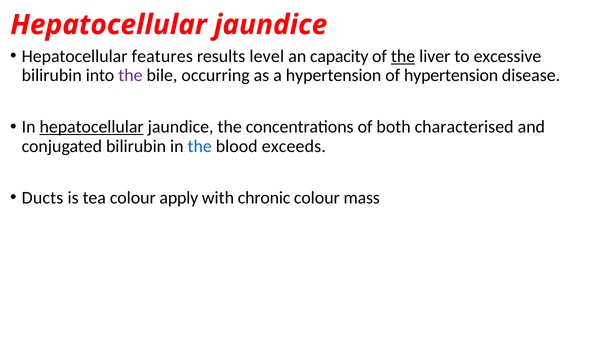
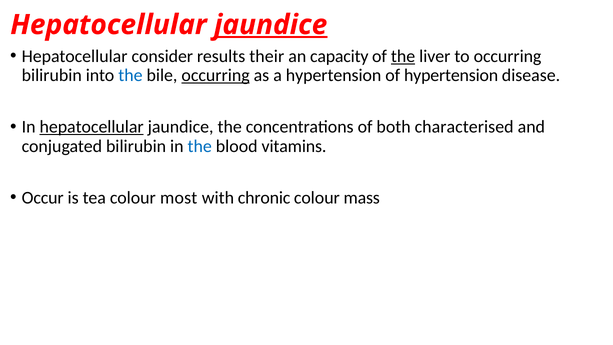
jaundice at (271, 25) underline: none -> present
features: features -> consider
level: level -> their
to excessive: excessive -> occurring
the at (130, 75) colour: purple -> blue
occurring at (216, 75) underline: none -> present
exceeds: exceeds -> vitamins
Ducts: Ducts -> Occur
apply: apply -> most
